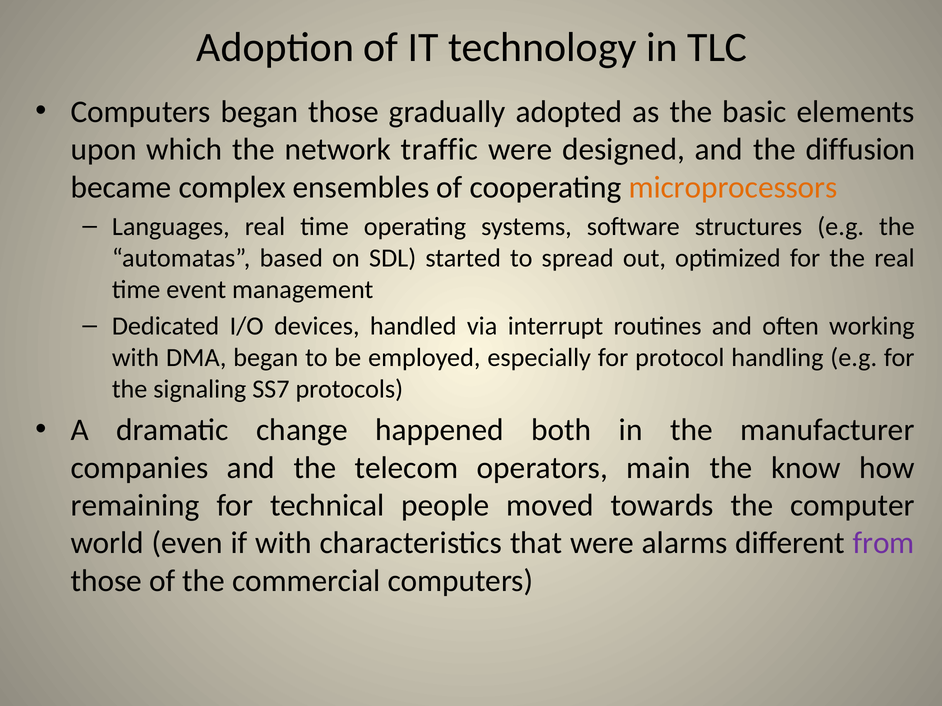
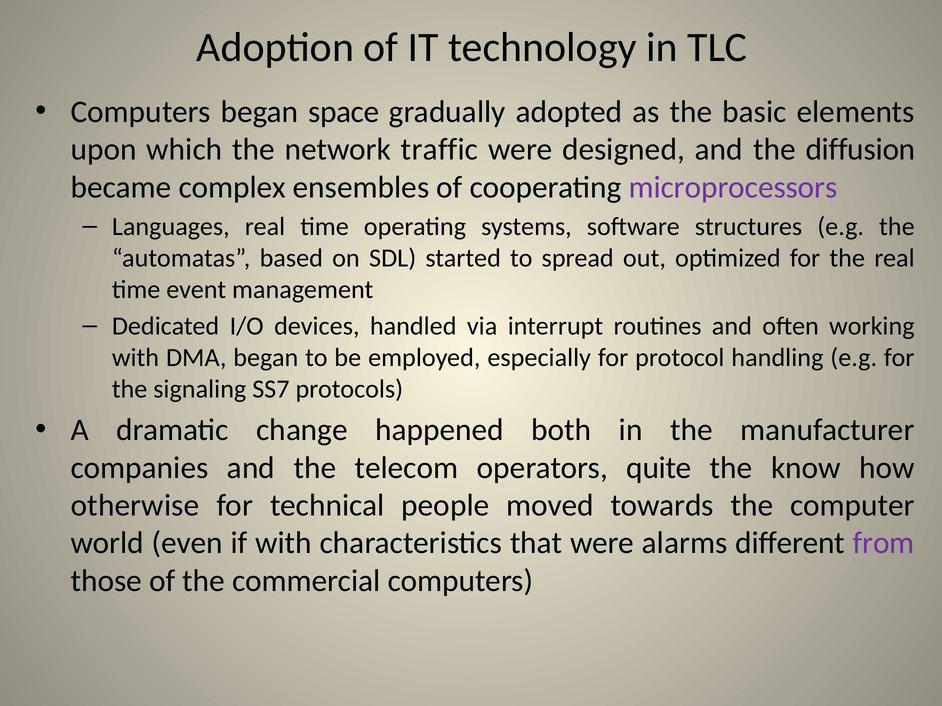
began those: those -> space
microprocessors colour: orange -> purple
main: main -> quite
remaining: remaining -> otherwise
